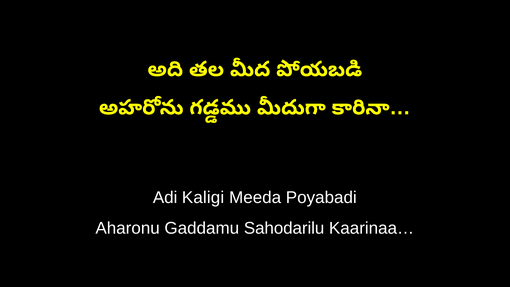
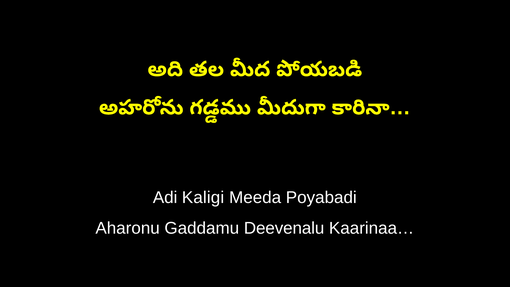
Sahodarilu: Sahodarilu -> Deevenalu
